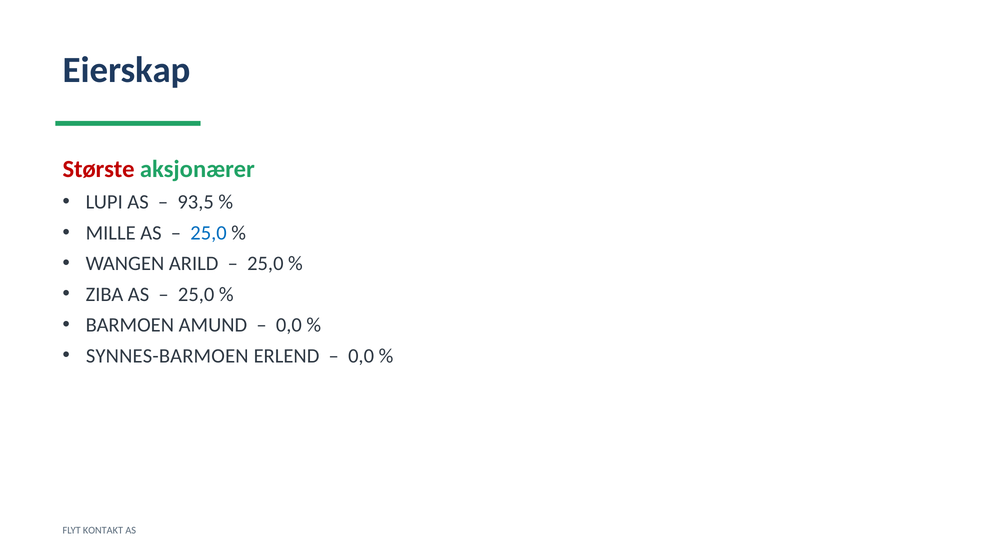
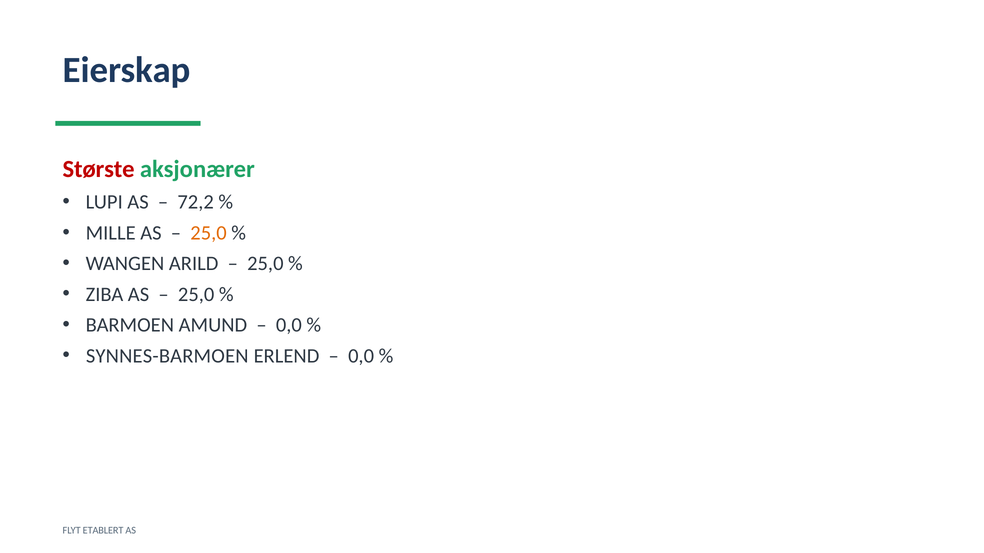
93,5: 93,5 -> 72,2
25,0 at (209, 233) colour: blue -> orange
KONTAKT: KONTAKT -> ETABLERT
